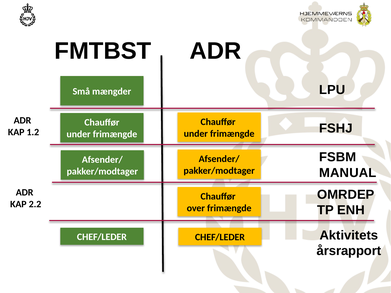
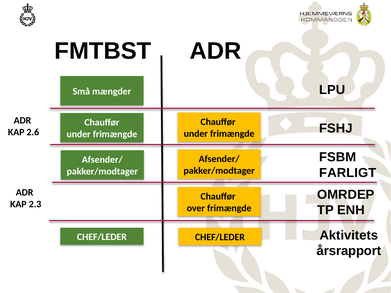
1.2: 1.2 -> 2.6
MANUAL: MANUAL -> FARLIGT
2.2: 2.2 -> 2.3
